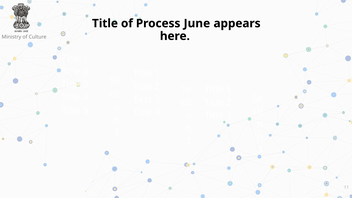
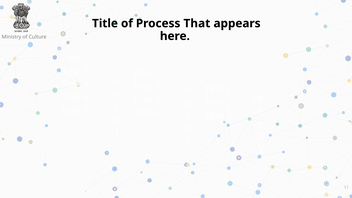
June: June -> That
